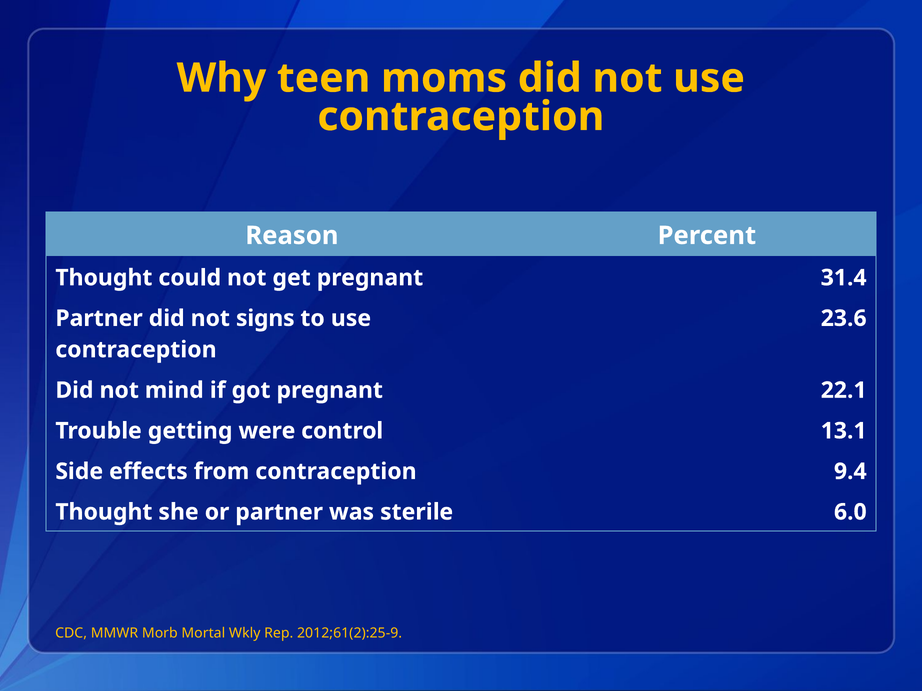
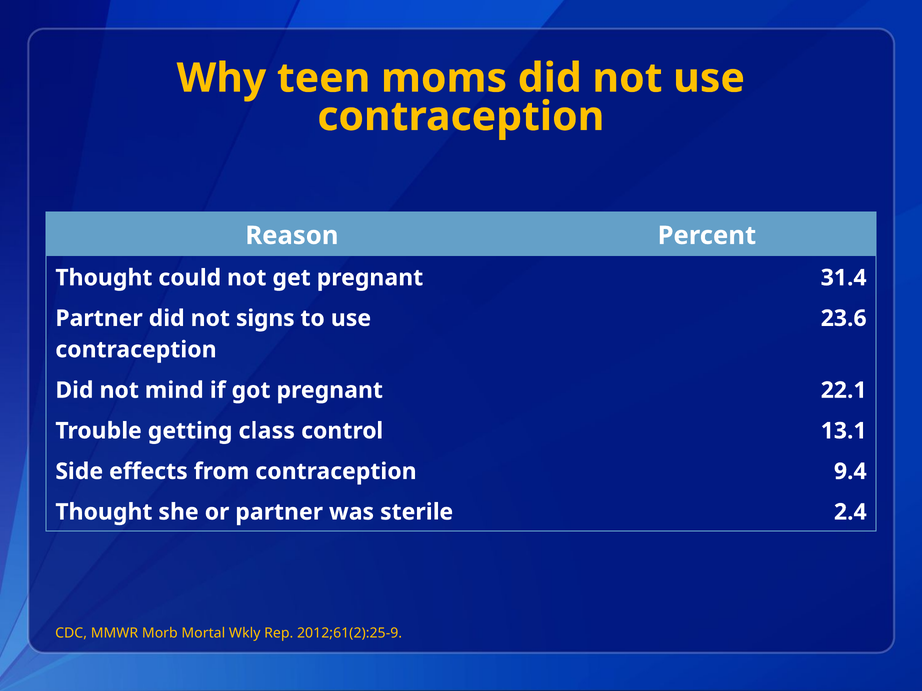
were: were -> class
6.0: 6.0 -> 2.4
